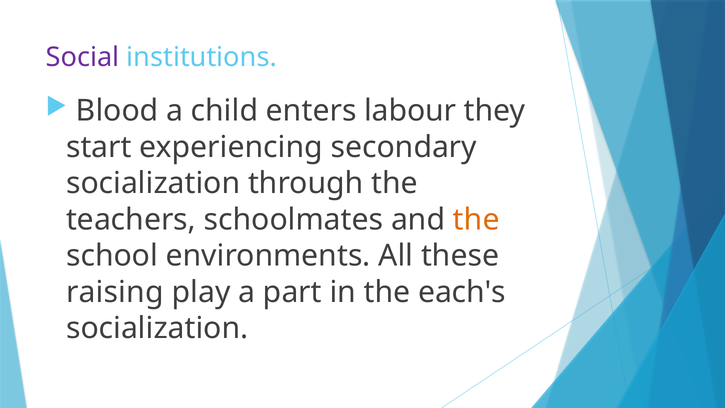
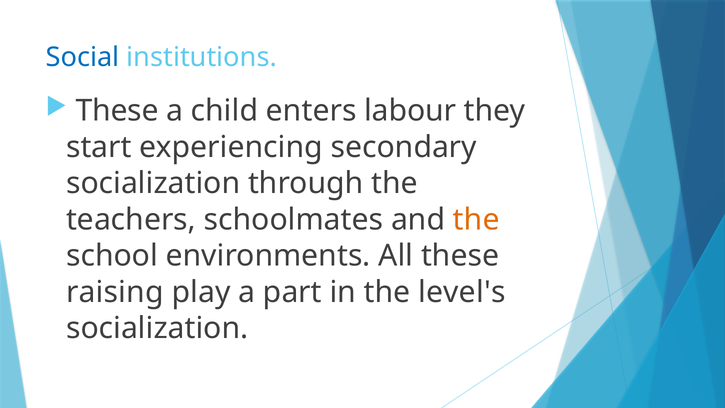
Social colour: purple -> blue
Blood at (117, 111): Blood -> These
each's: each's -> level's
